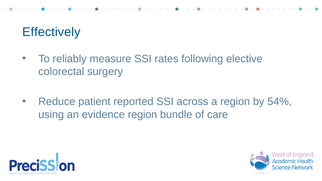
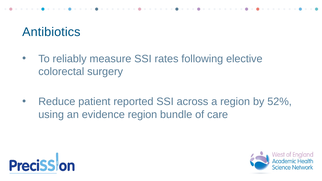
Effectively: Effectively -> Antibiotics
54%: 54% -> 52%
